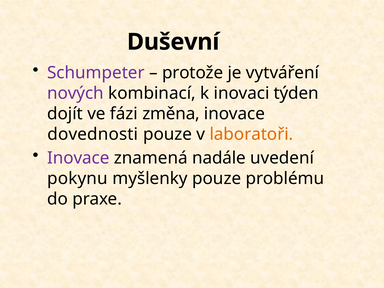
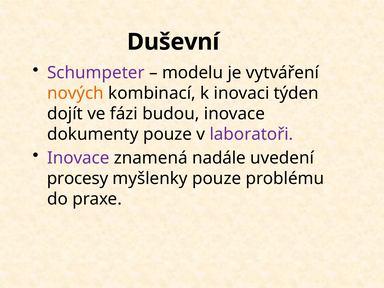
protože: protože -> modelu
nových colour: purple -> orange
změna: změna -> budou
dovednosti: dovednosti -> dokumenty
laboratoři colour: orange -> purple
pokynu: pokynu -> procesy
